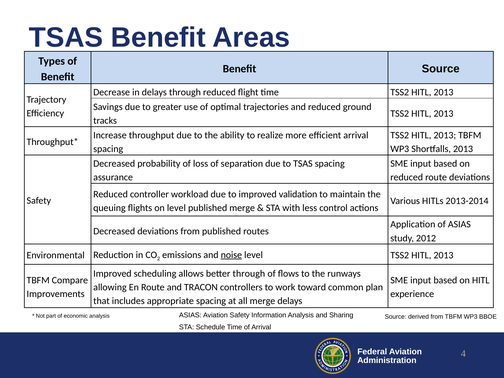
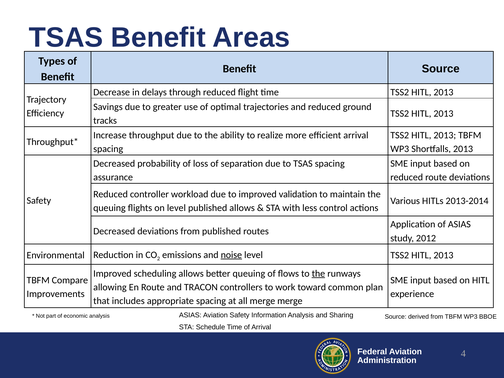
published merge: merge -> allows
better through: through -> queuing
the at (318, 274) underline: none -> present
merge delays: delays -> merge
